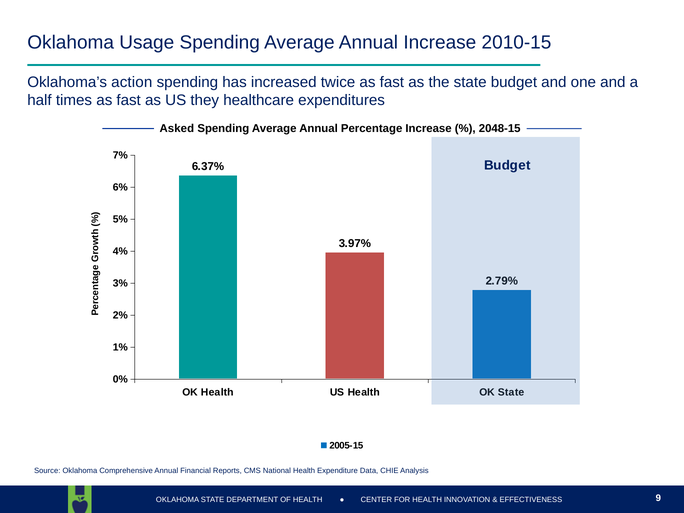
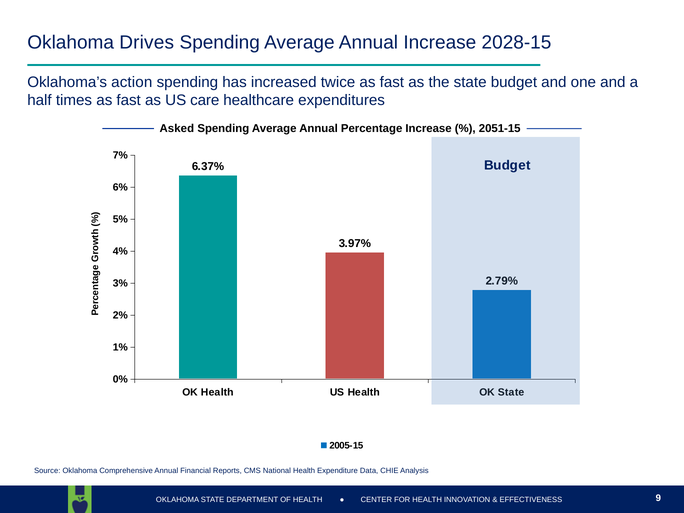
Usage: Usage -> Drives
2010-15: 2010-15 -> 2028-15
they: they -> care
2048-15: 2048-15 -> 2051-15
